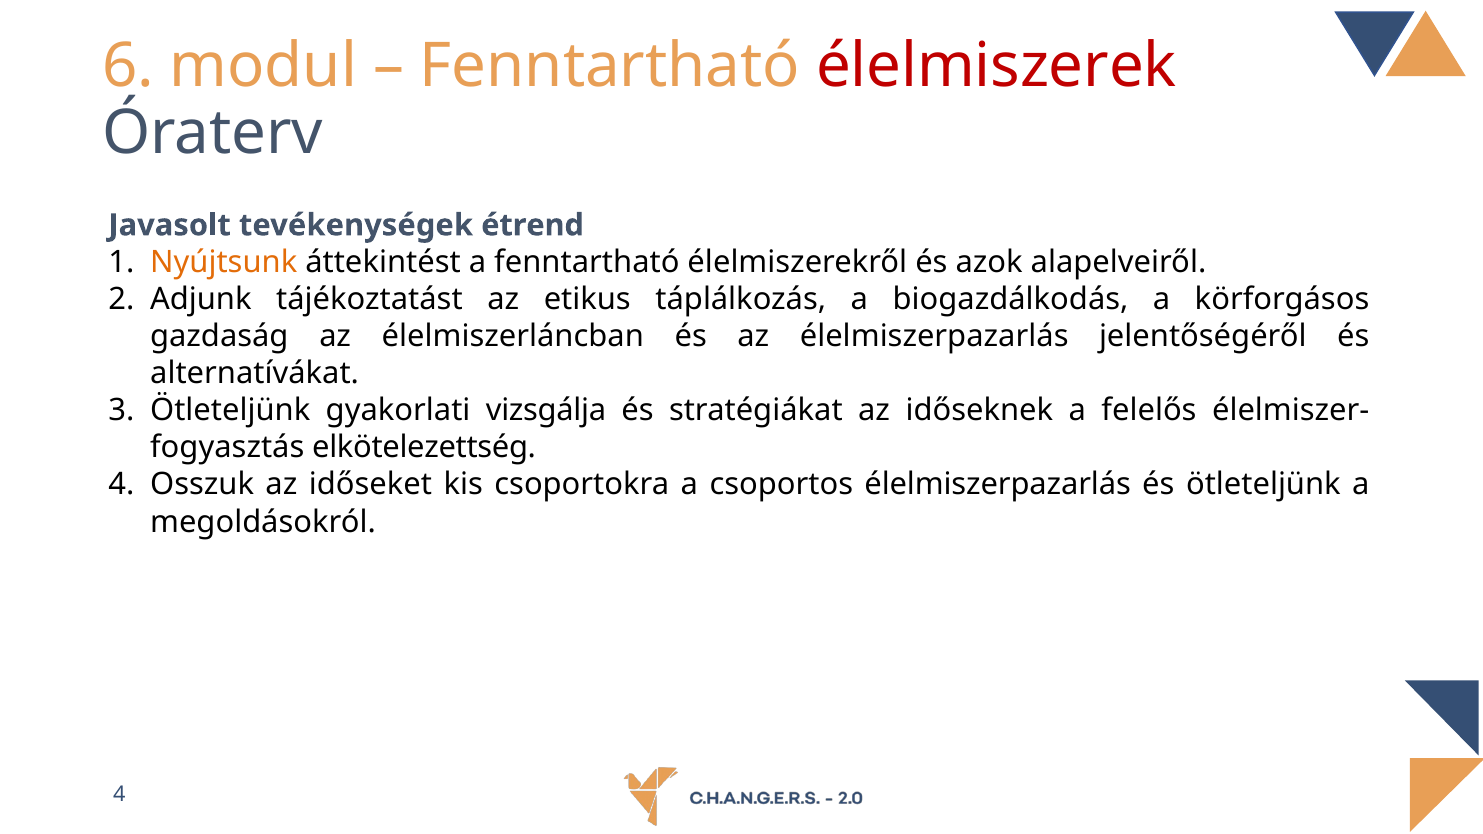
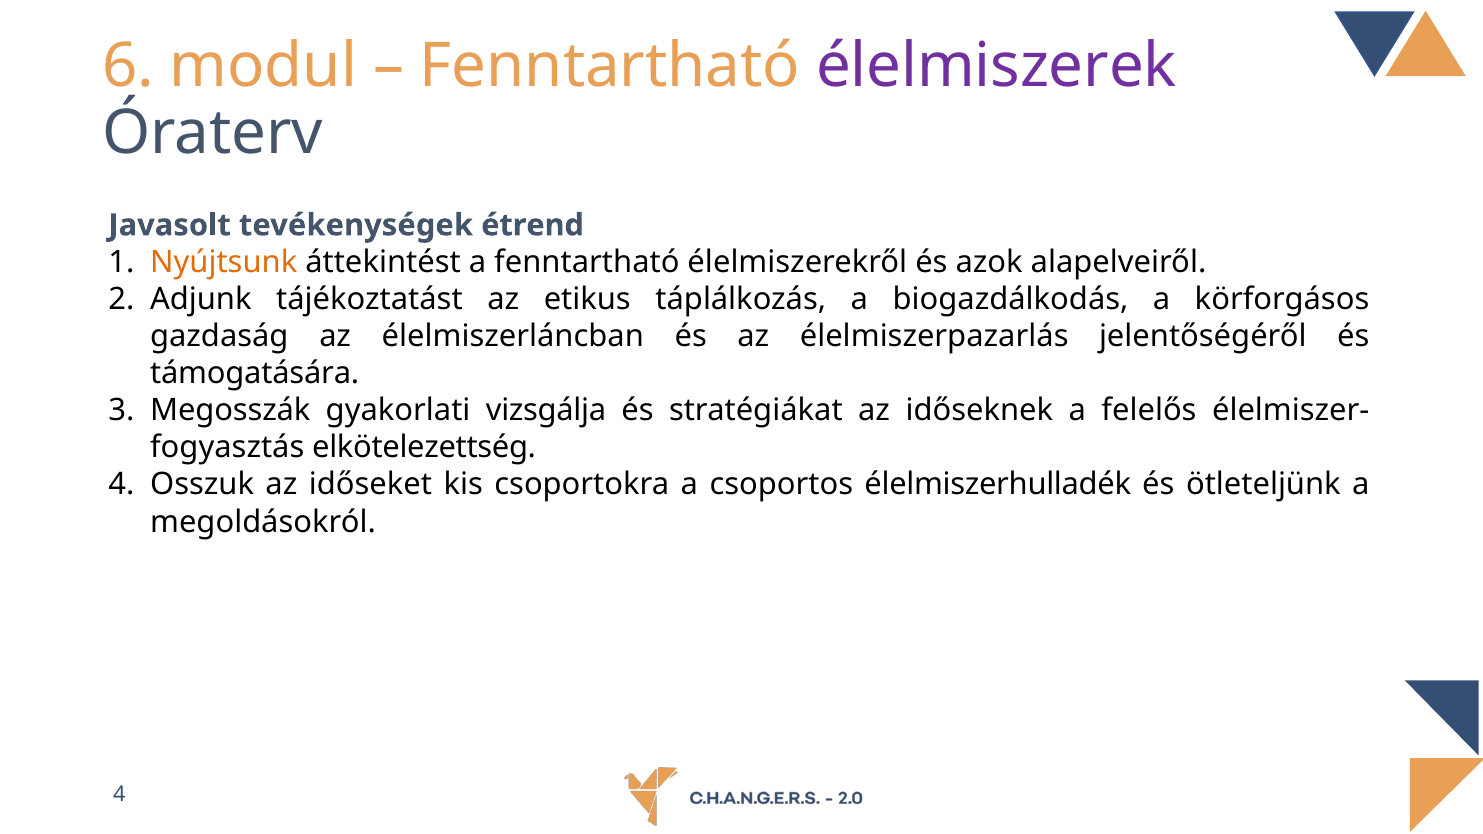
élelmiszerek colour: red -> purple
alternatívákat: alternatívákat -> támogatására
Ötleteljünk at (230, 411): Ötleteljünk -> Megosszák
csoportos élelmiszerpazarlás: élelmiszerpazarlás -> élelmiszerhulladék
